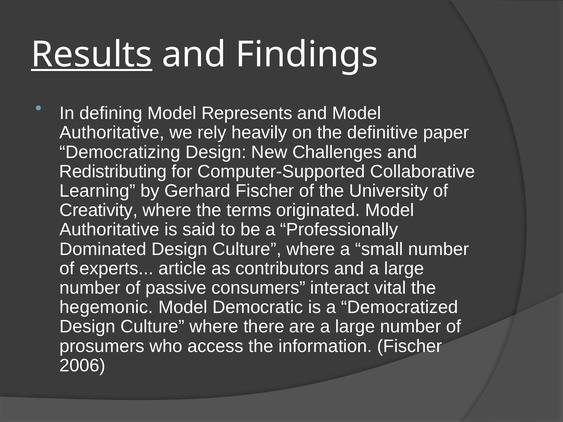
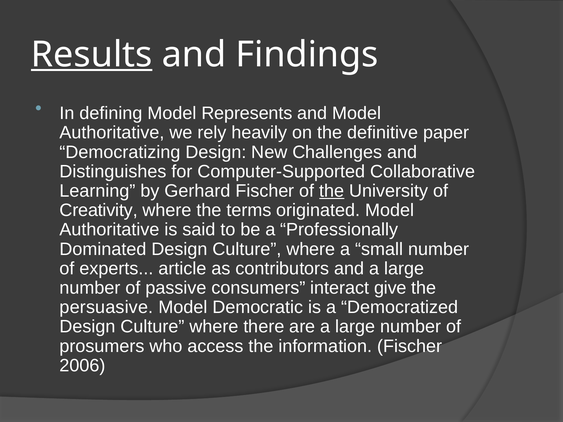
Redistributing: Redistributing -> Distinguishes
the at (332, 191) underline: none -> present
vital: vital -> give
hegemonic: hegemonic -> persuasive
